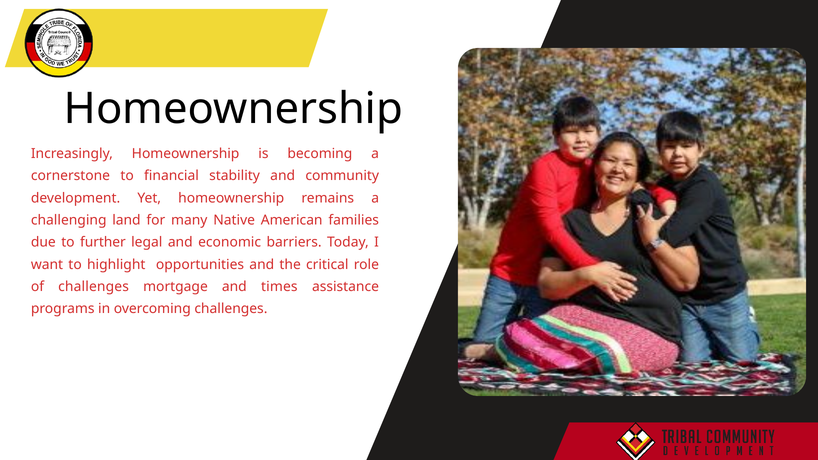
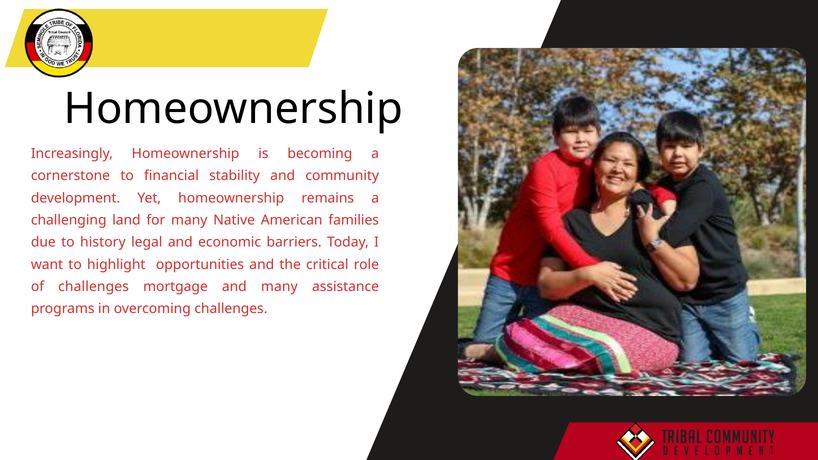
further: further -> history
and times: times -> many
